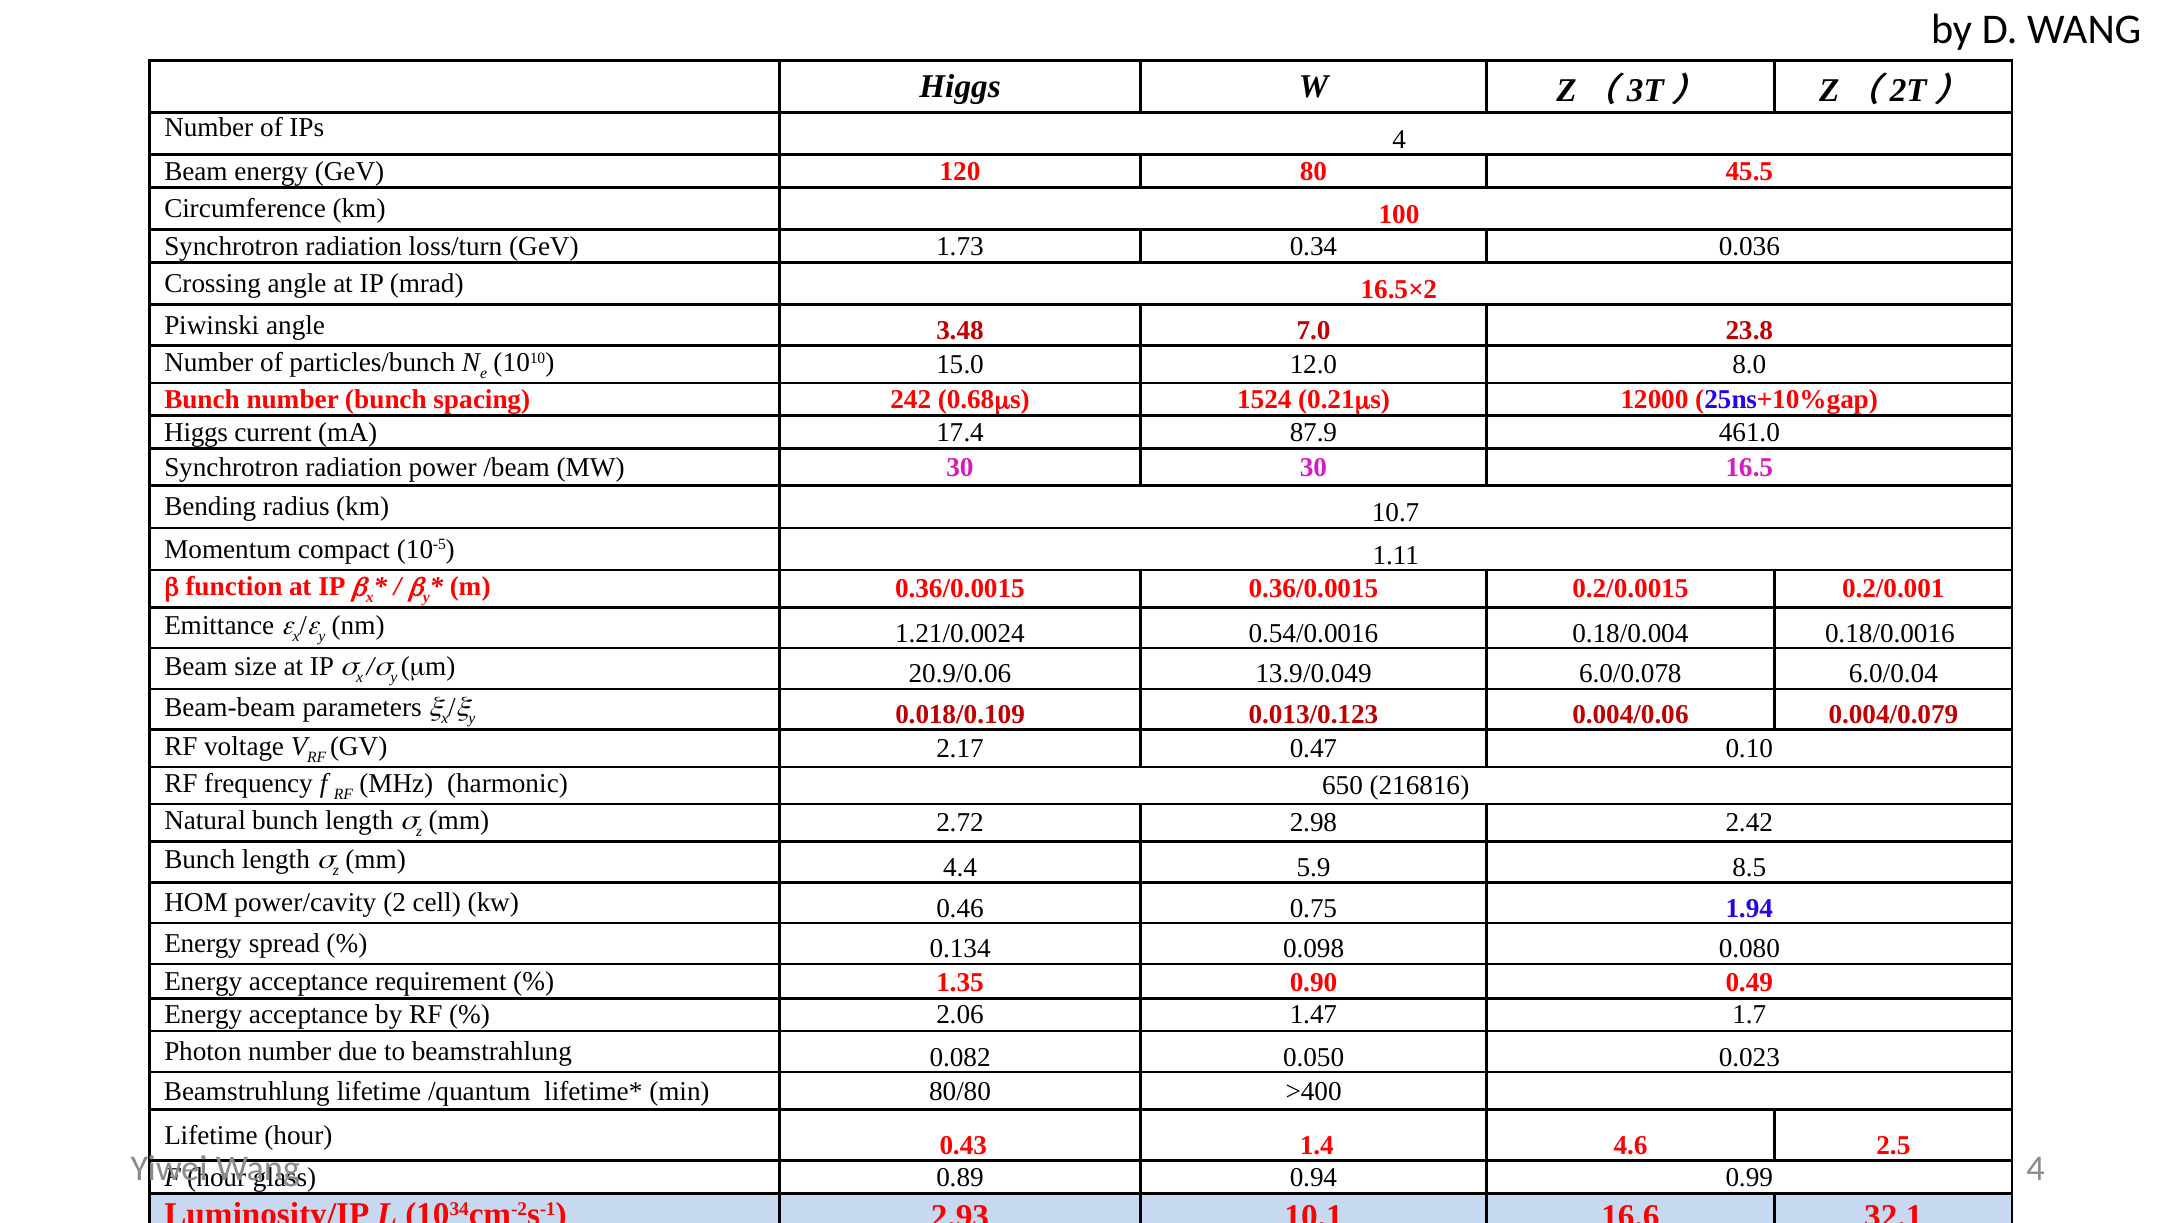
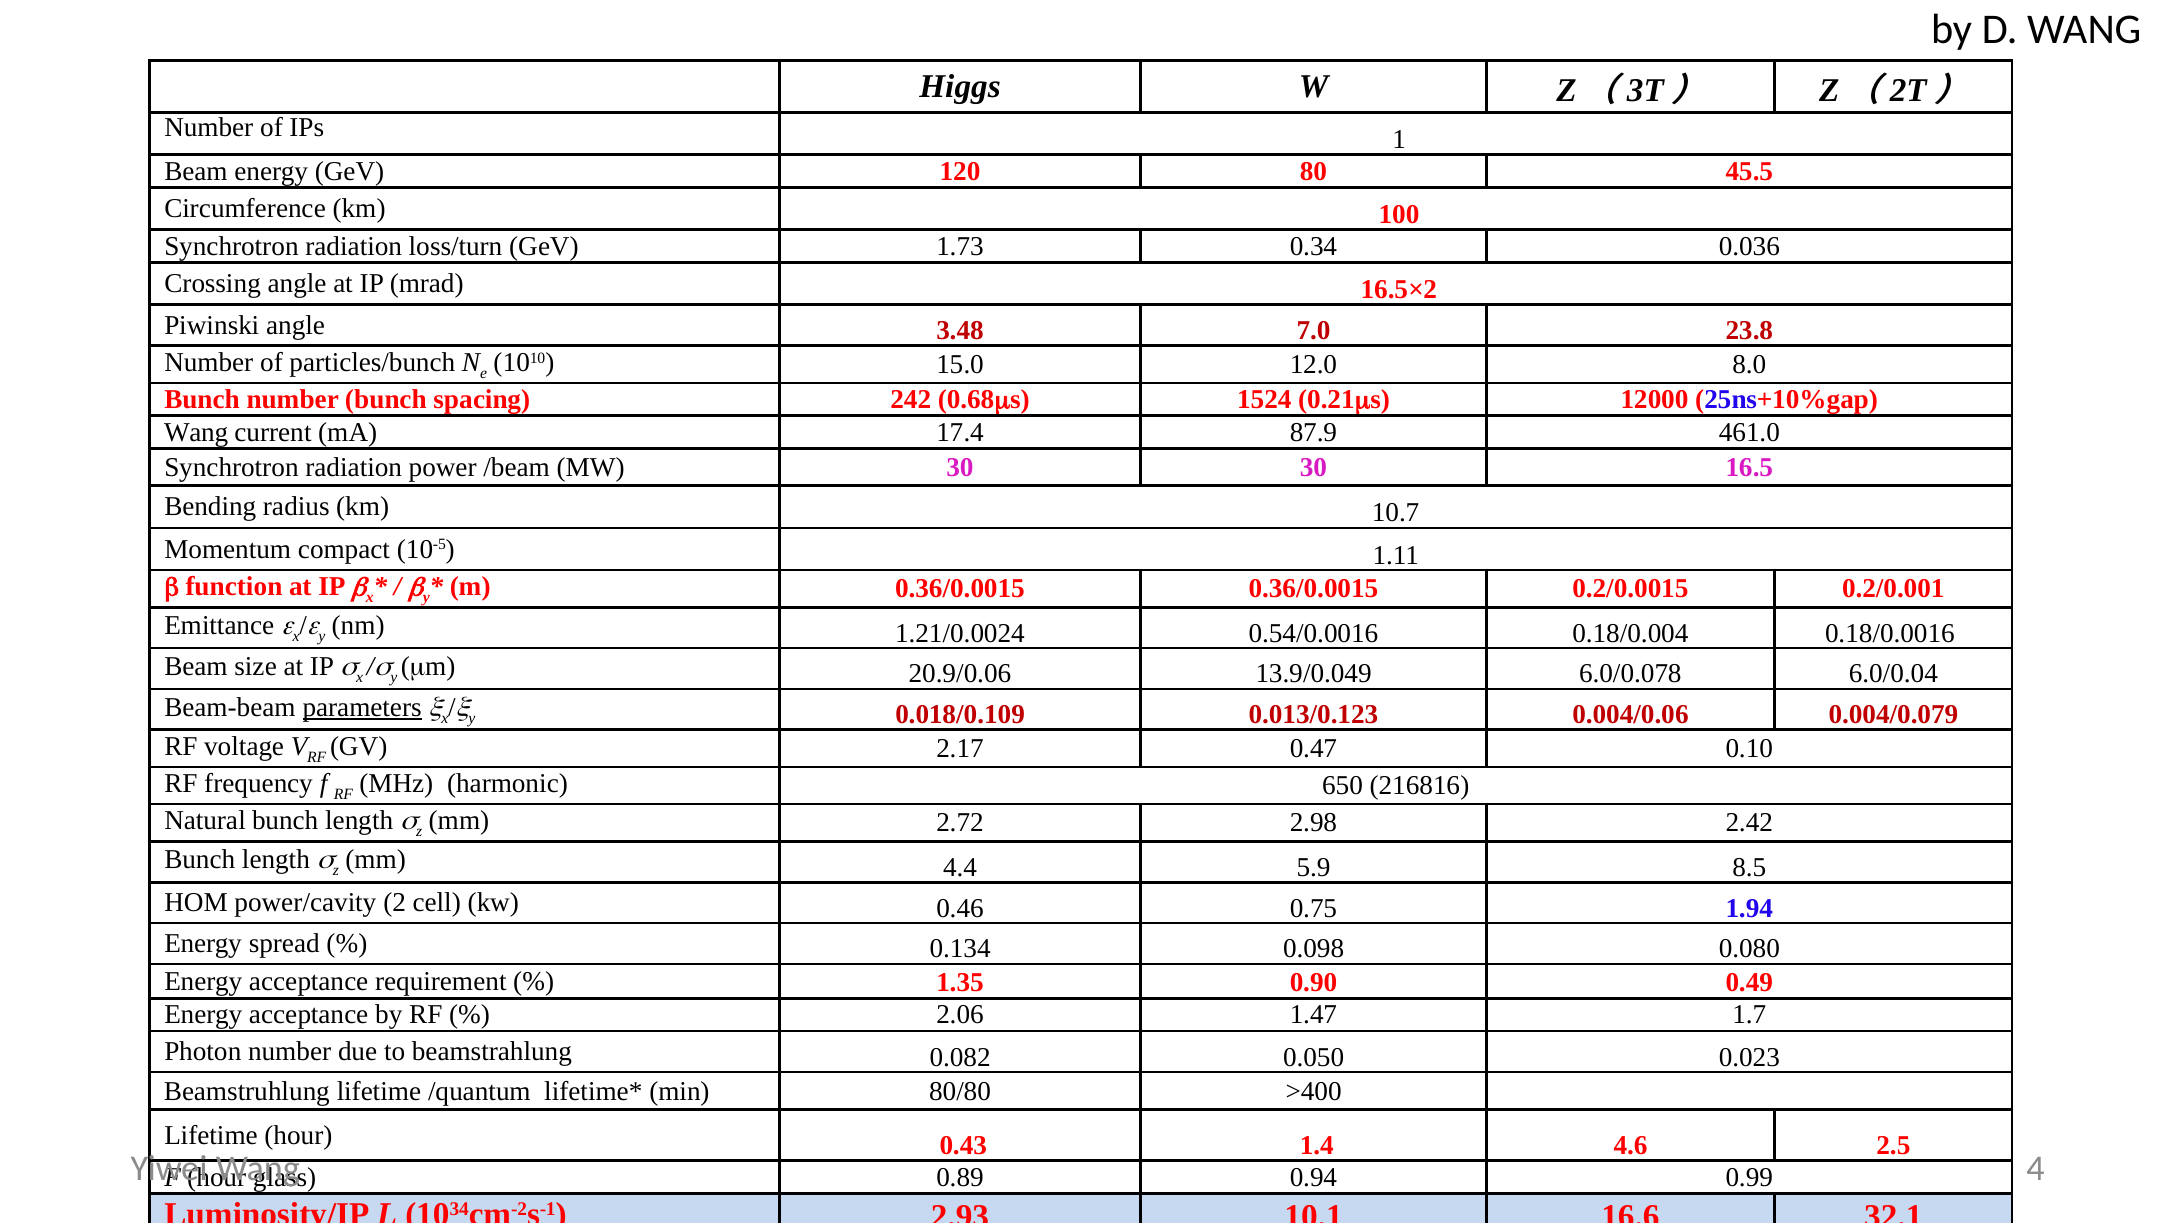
IPs 4: 4 -> 1
Higgs at (196, 432): Higgs -> Wang
parameters underline: none -> present
